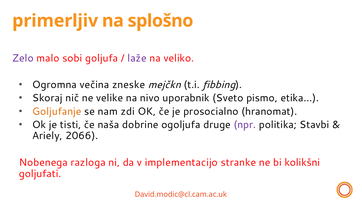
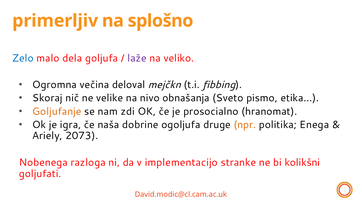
Zelo colour: purple -> blue
sobi: sobi -> dela
zneske: zneske -> deloval
uporabnik: uporabnik -> obnašanja
tisti: tisti -> igra
npr colour: purple -> orange
Stavbi: Stavbi -> Enega
2066: 2066 -> 2073
